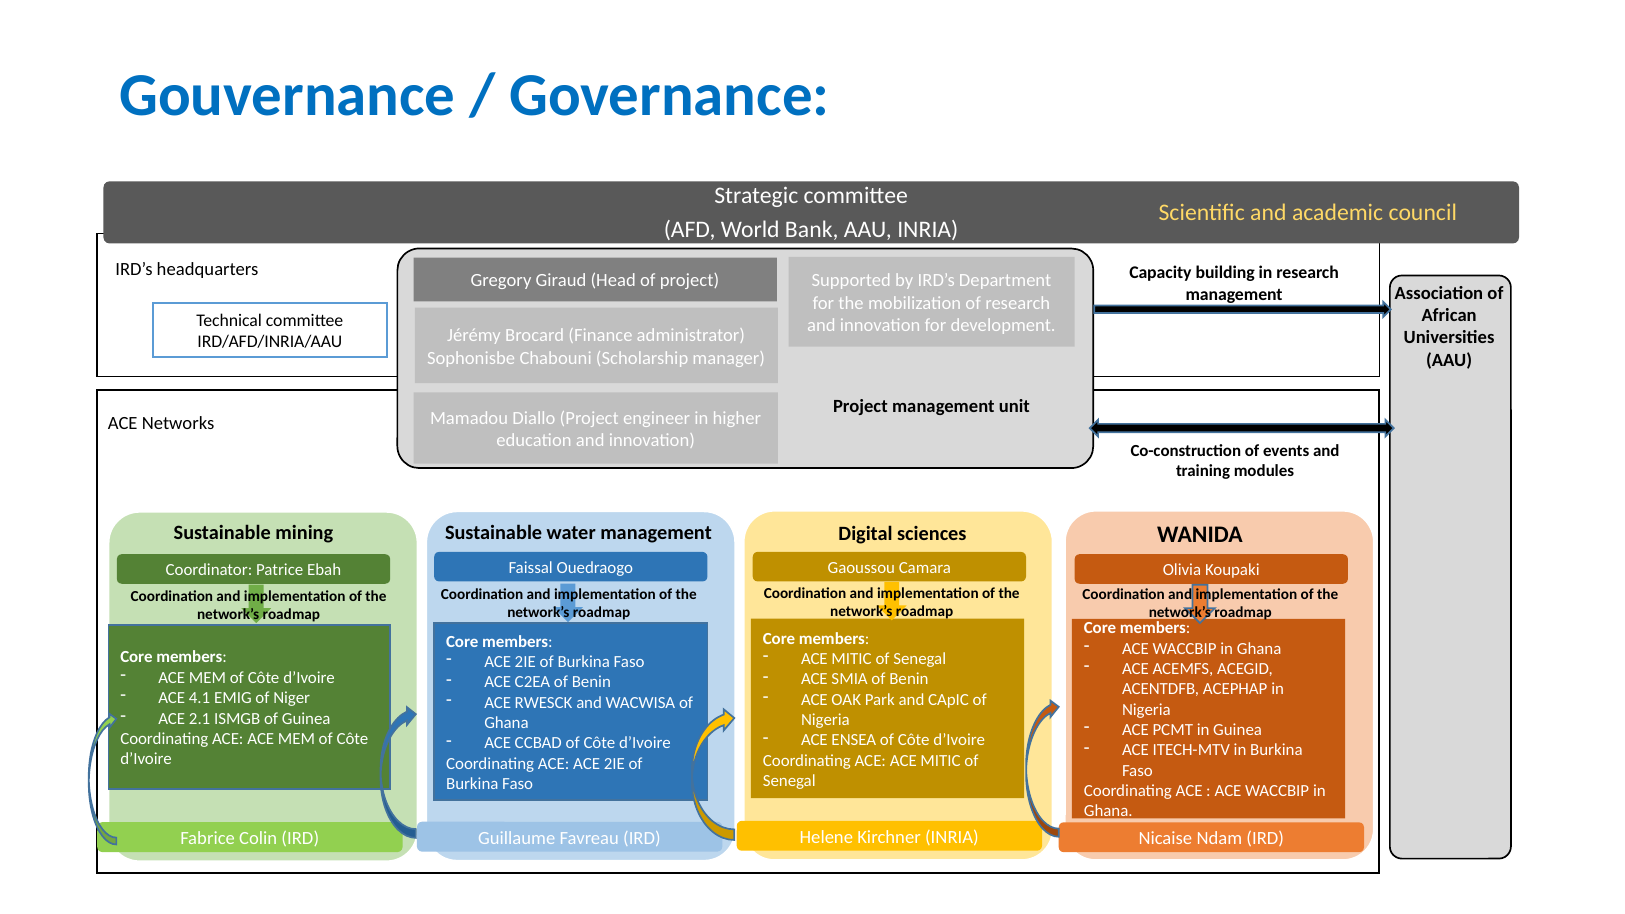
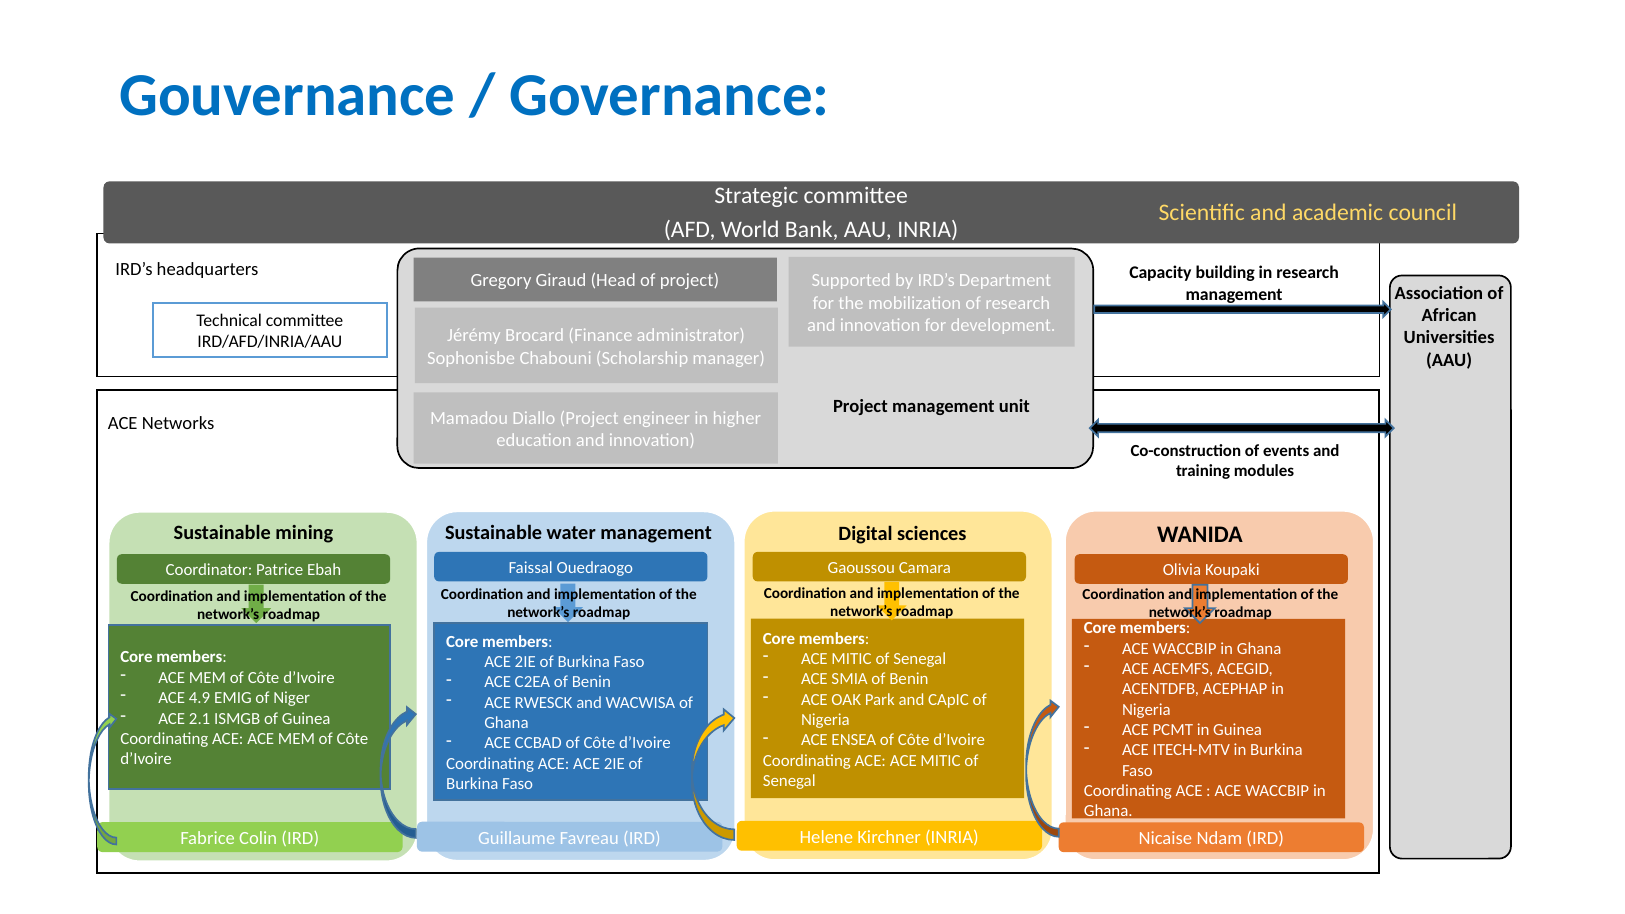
4.1: 4.1 -> 4.9
